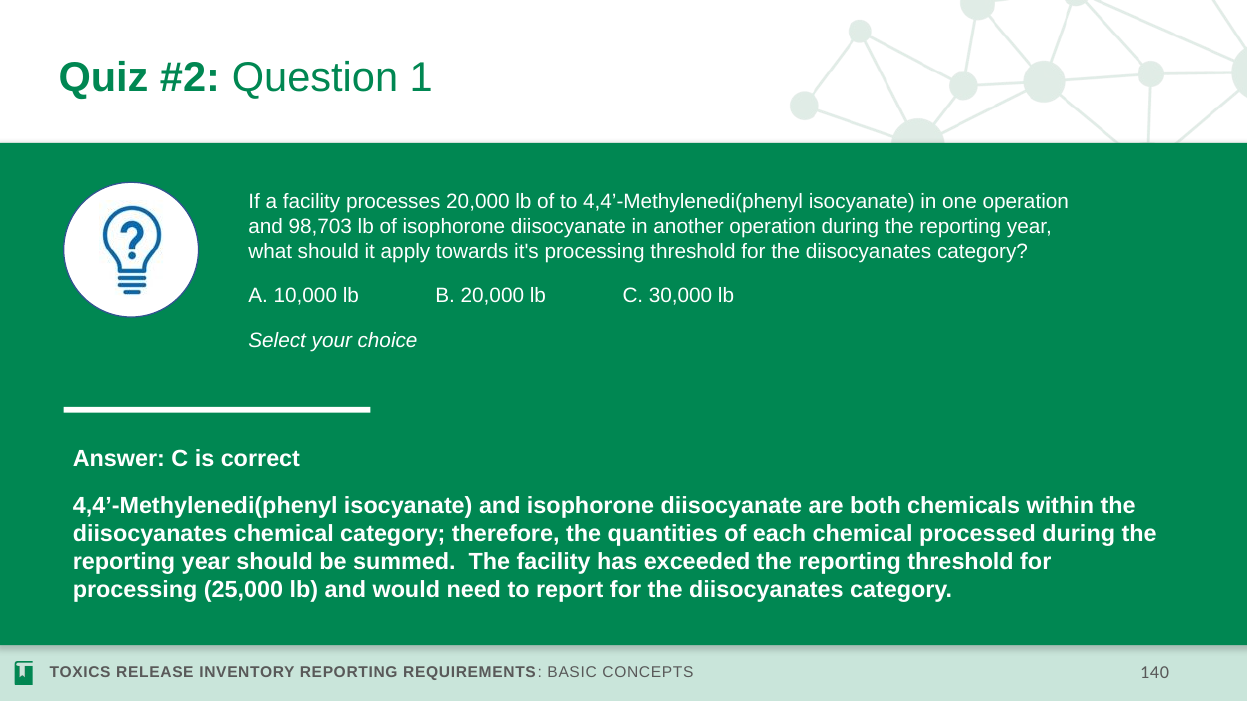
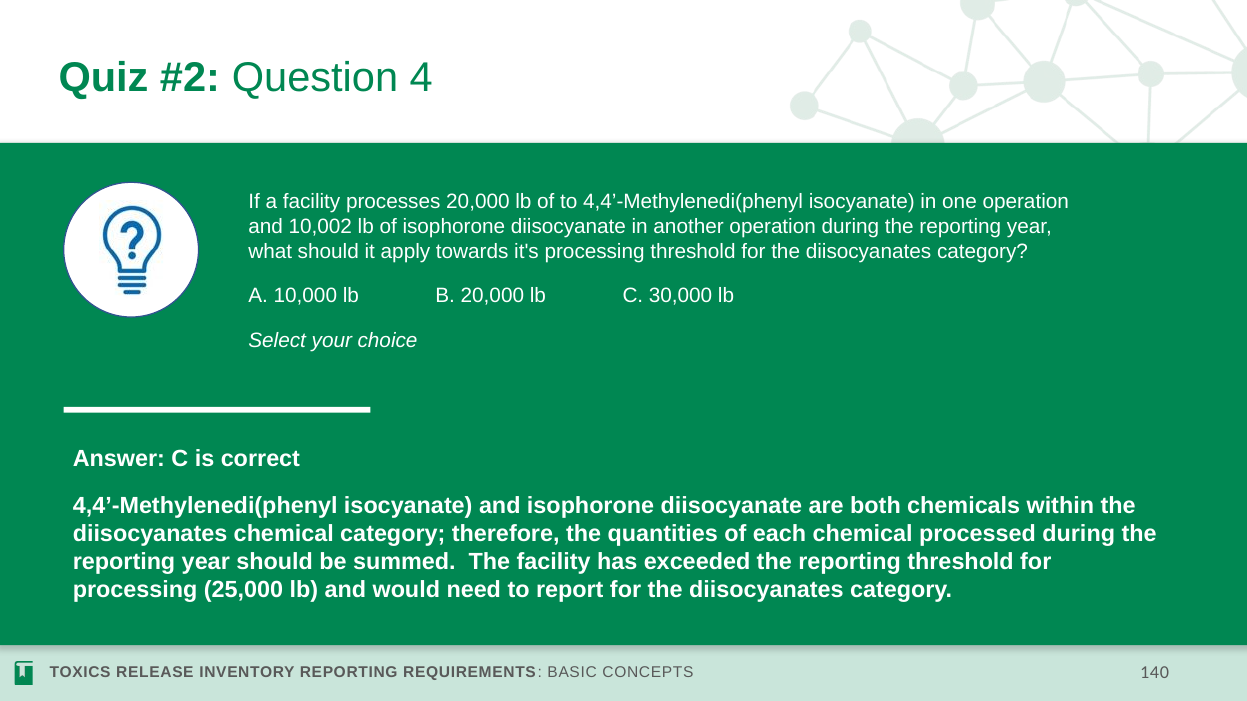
1: 1 -> 4
98,703: 98,703 -> 10,002
